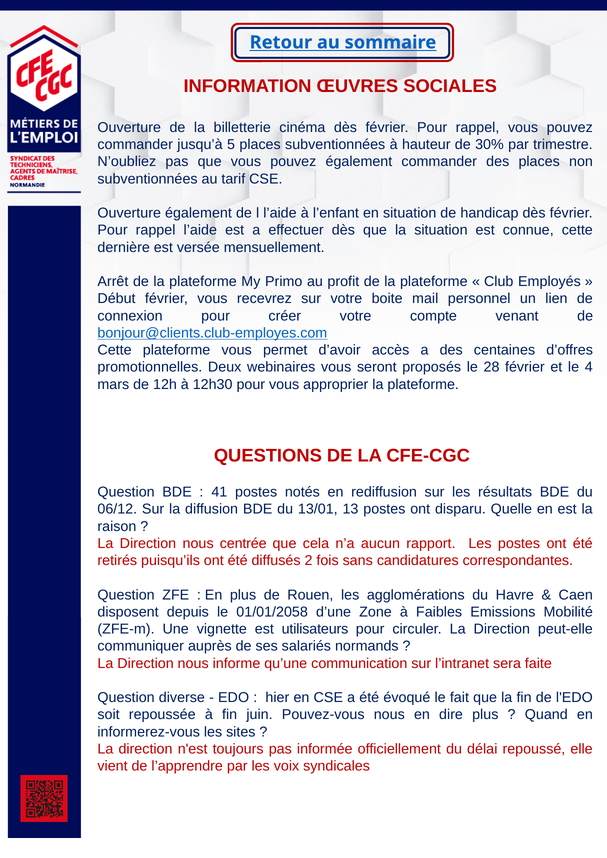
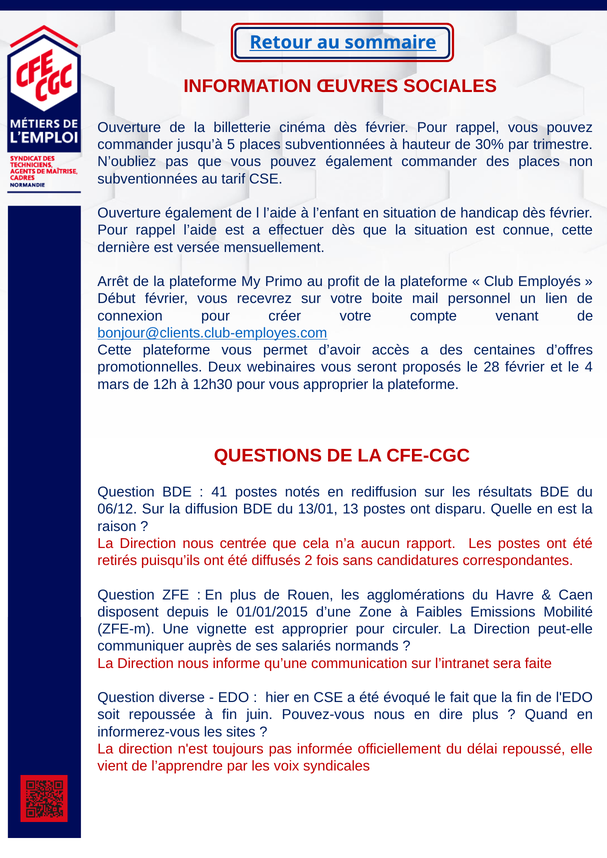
01/01/2058: 01/01/2058 -> 01/01/2015
est utilisateurs: utilisateurs -> approprier
